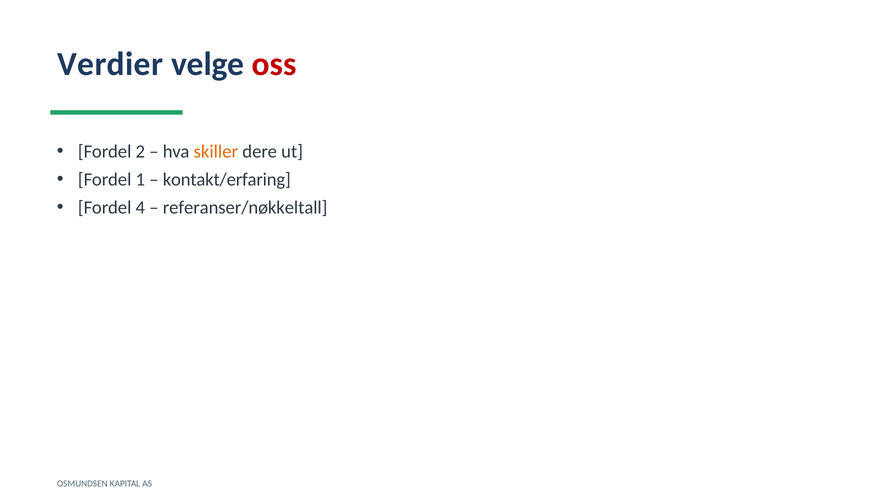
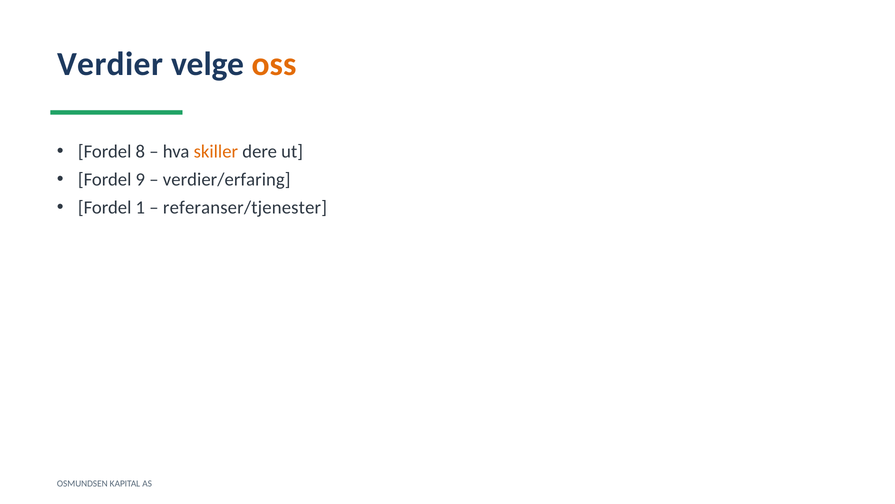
oss colour: red -> orange
2: 2 -> 8
1: 1 -> 9
kontakt/erfaring: kontakt/erfaring -> verdier/erfaring
4: 4 -> 1
referanser/nøkkeltall: referanser/nøkkeltall -> referanser/tjenester
